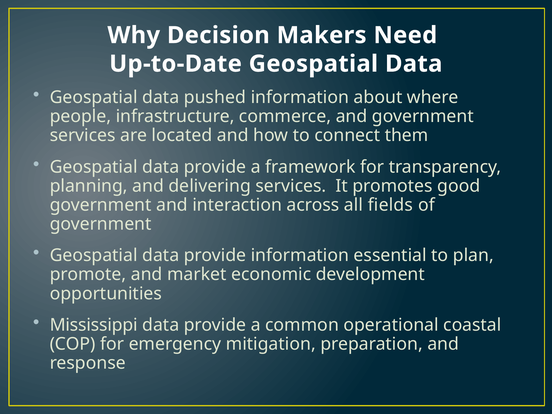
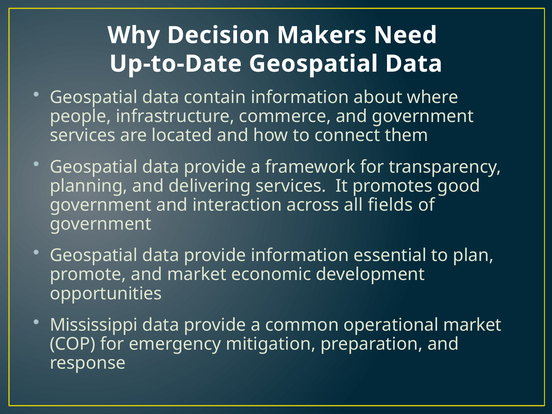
pushed: pushed -> contain
operational coastal: coastal -> market
